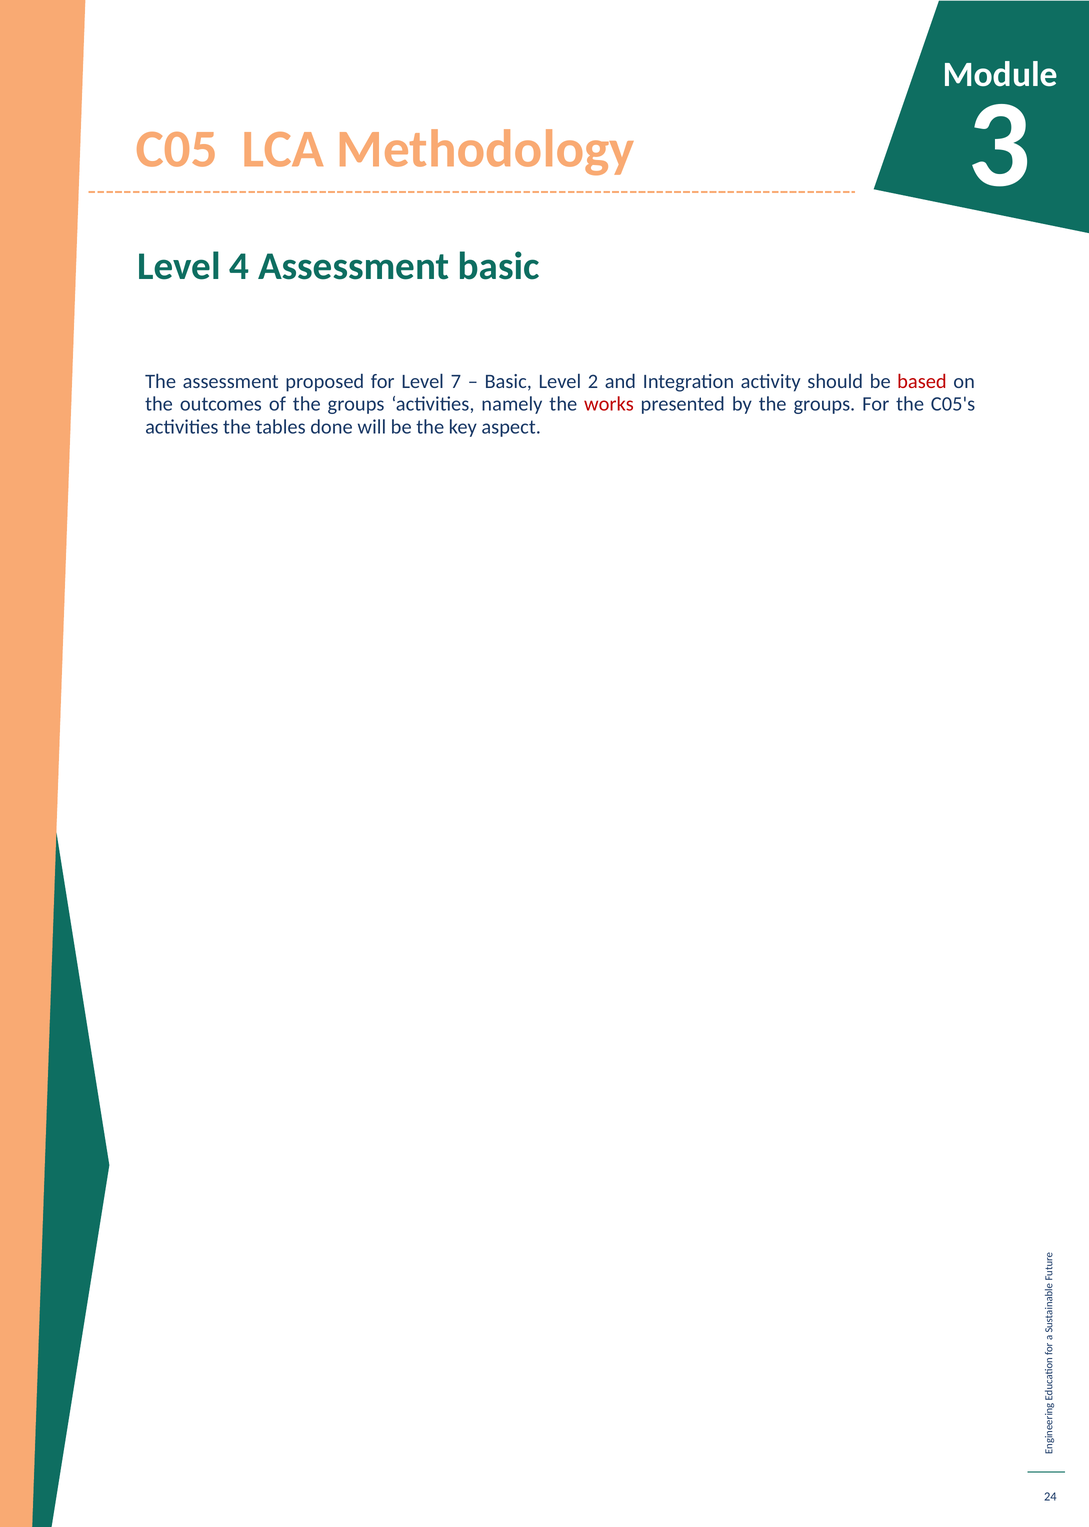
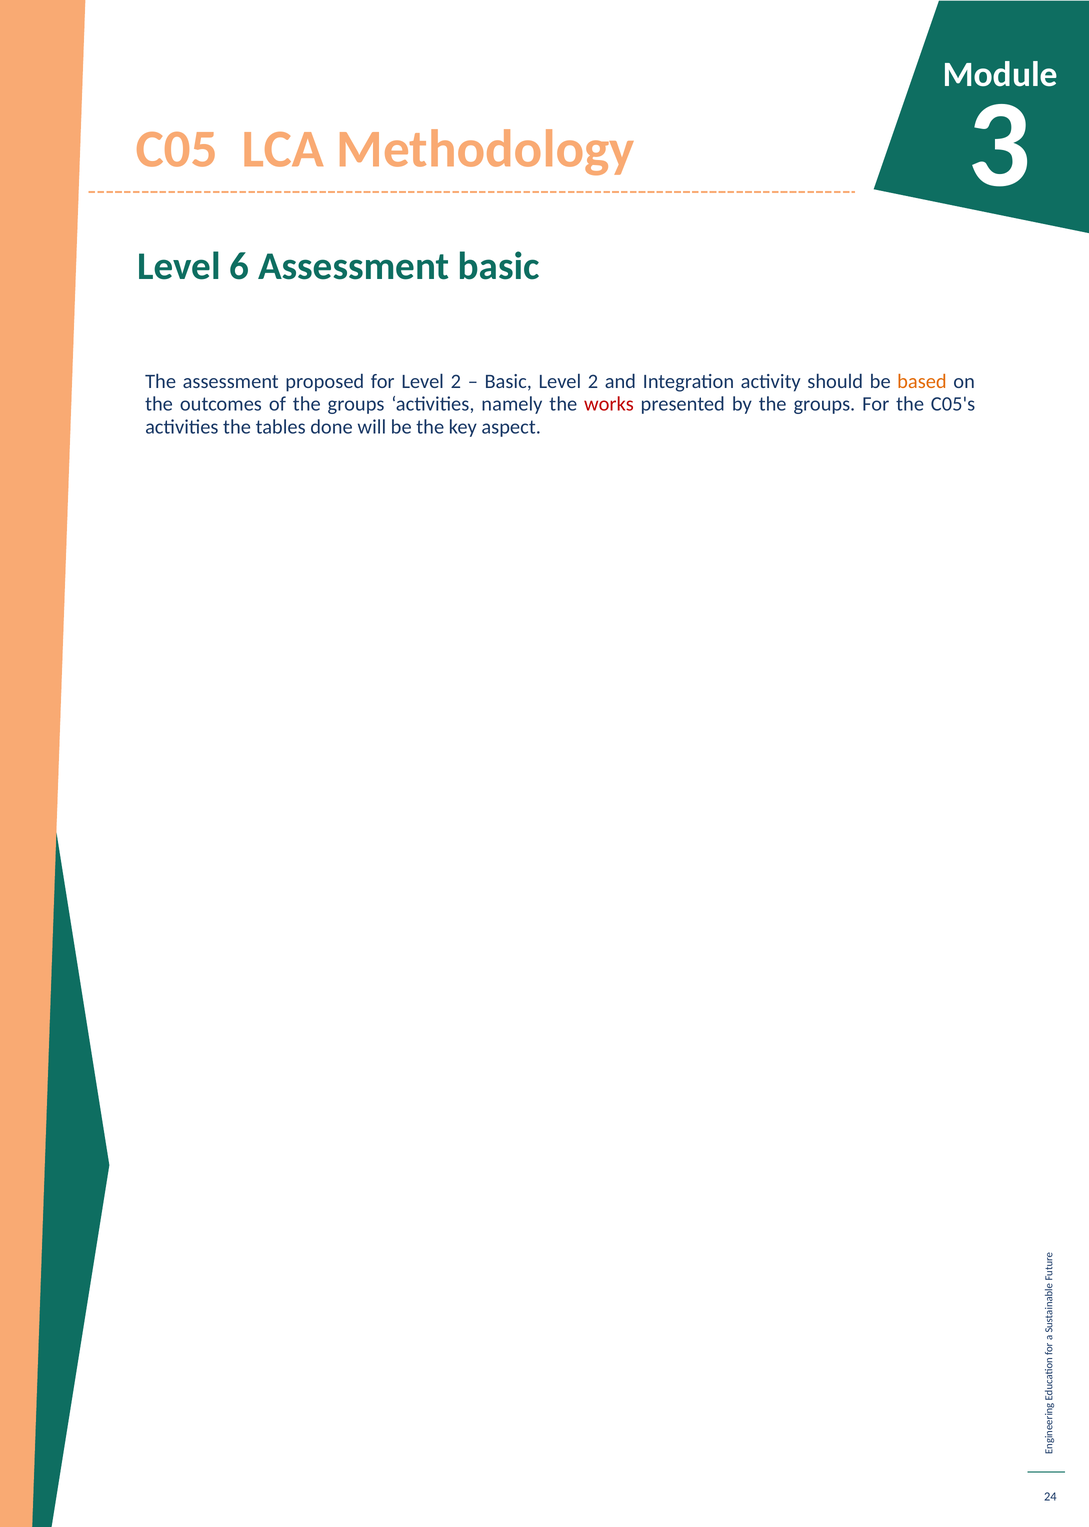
4: 4 -> 6
for Level 7: 7 -> 2
based colour: red -> orange
